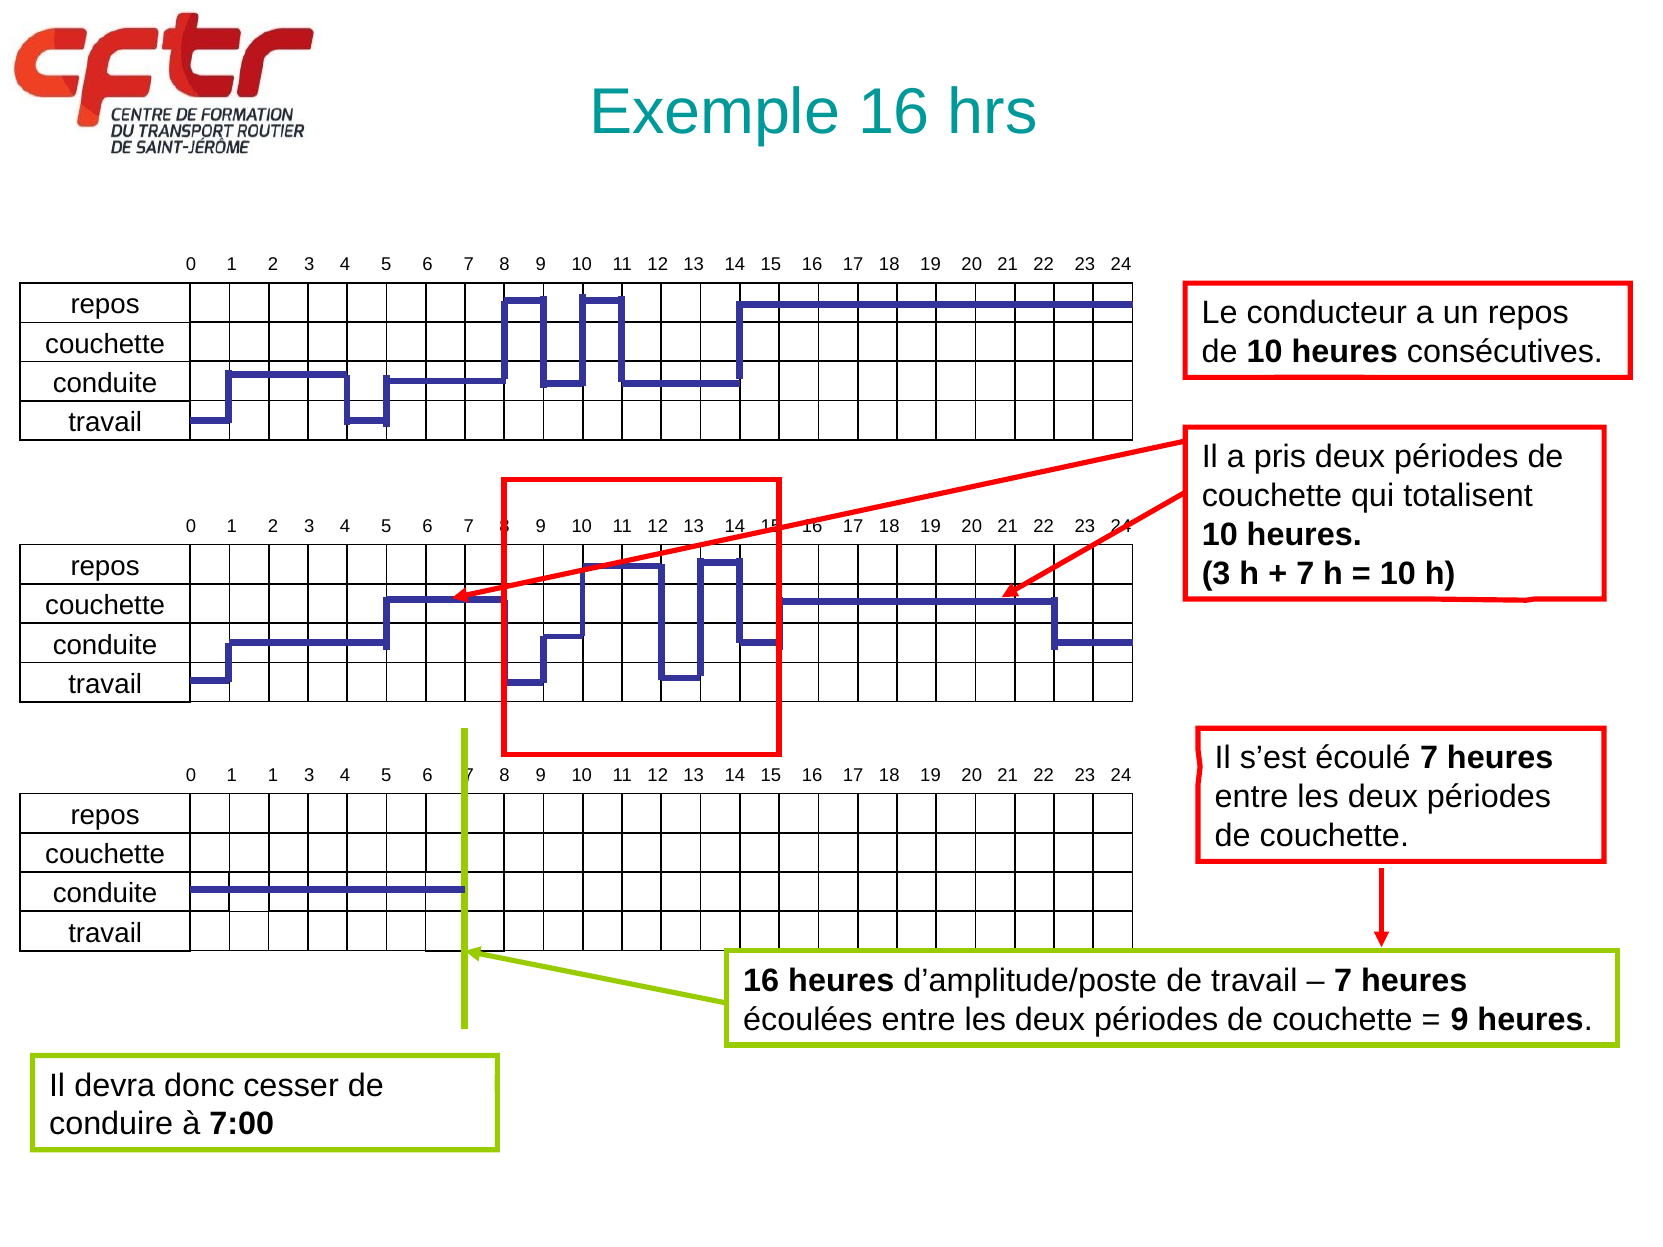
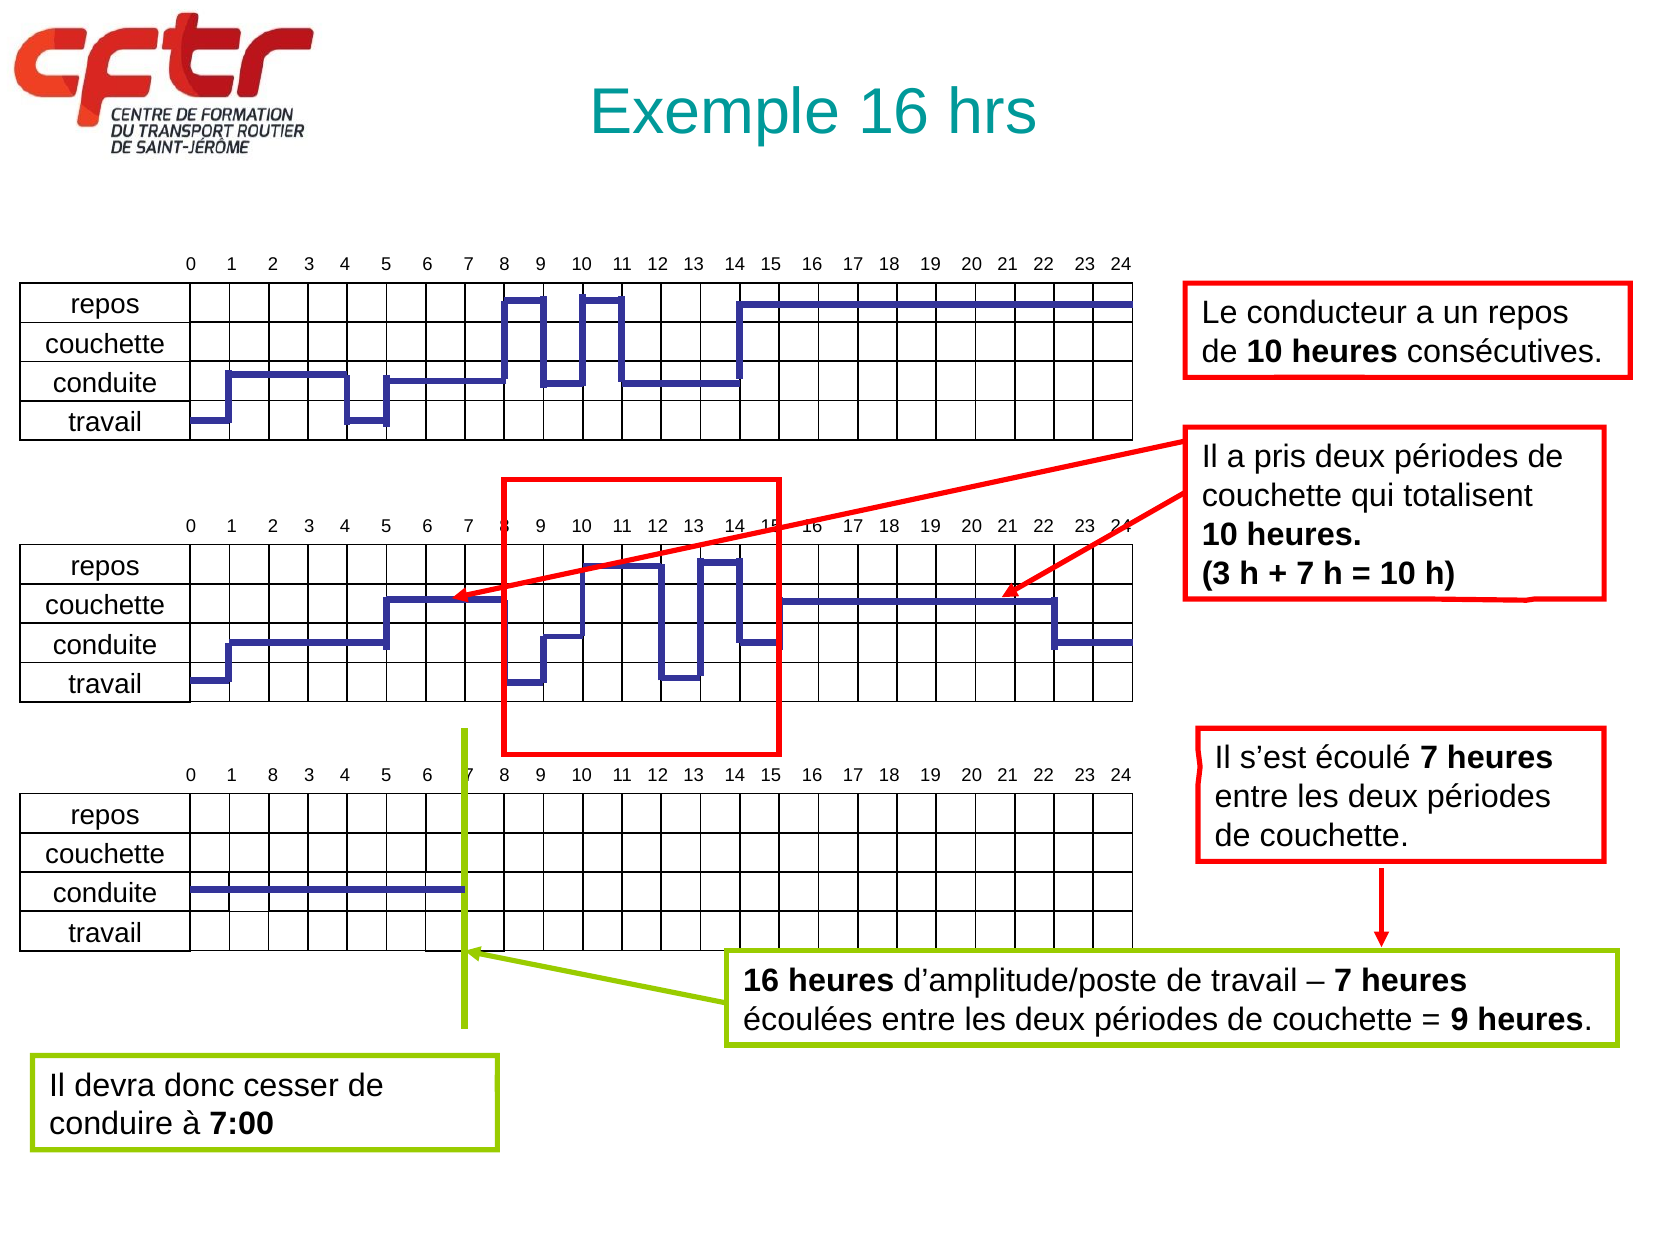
1 1: 1 -> 8
